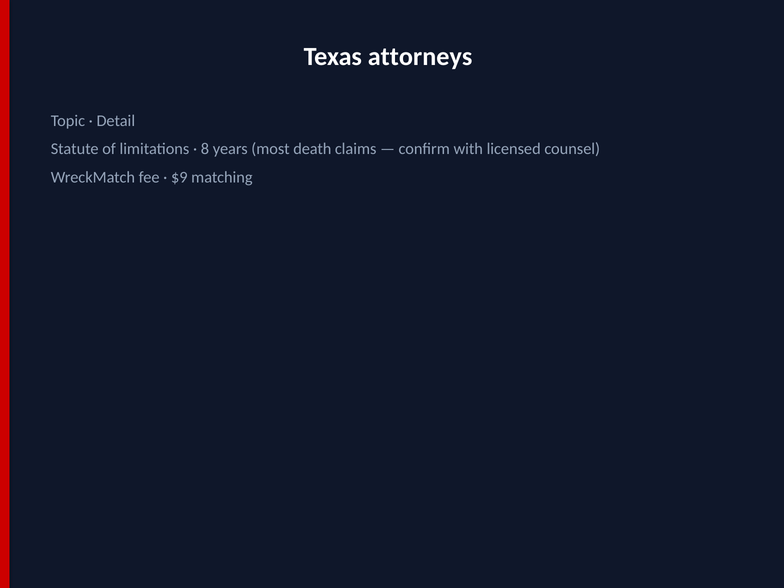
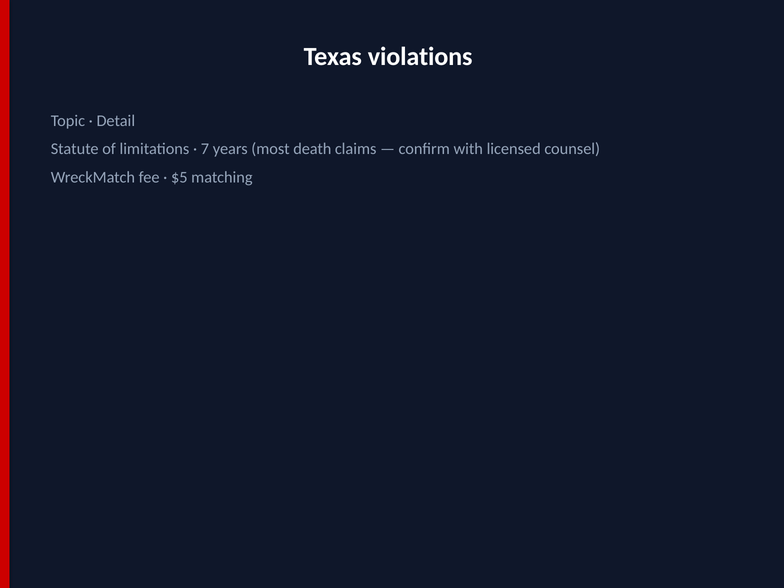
attorneys: attorneys -> violations
8: 8 -> 7
$9: $9 -> $5
